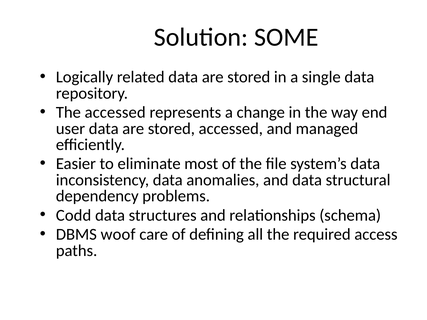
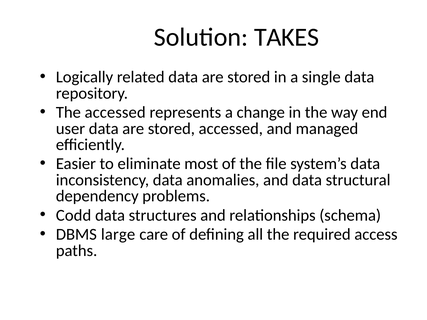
SOME: SOME -> TAKES
woof: woof -> large
